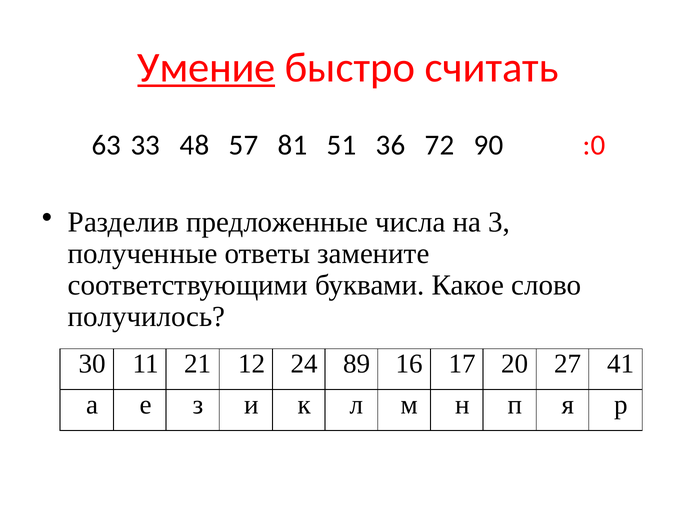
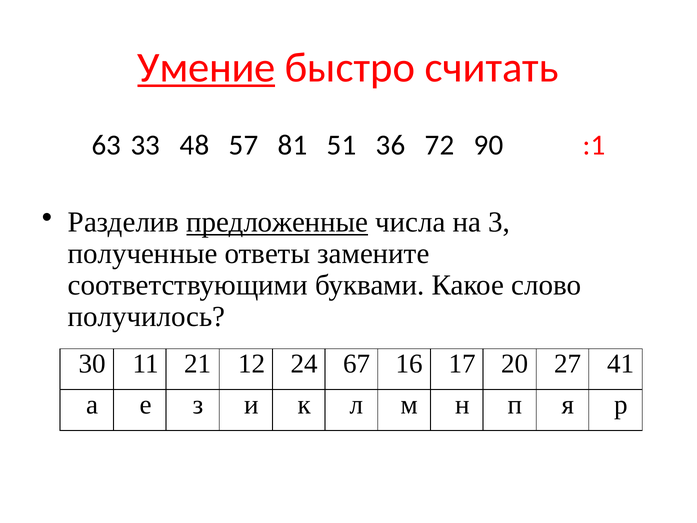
:0: :0 -> :1
предложенные underline: none -> present
89: 89 -> 67
